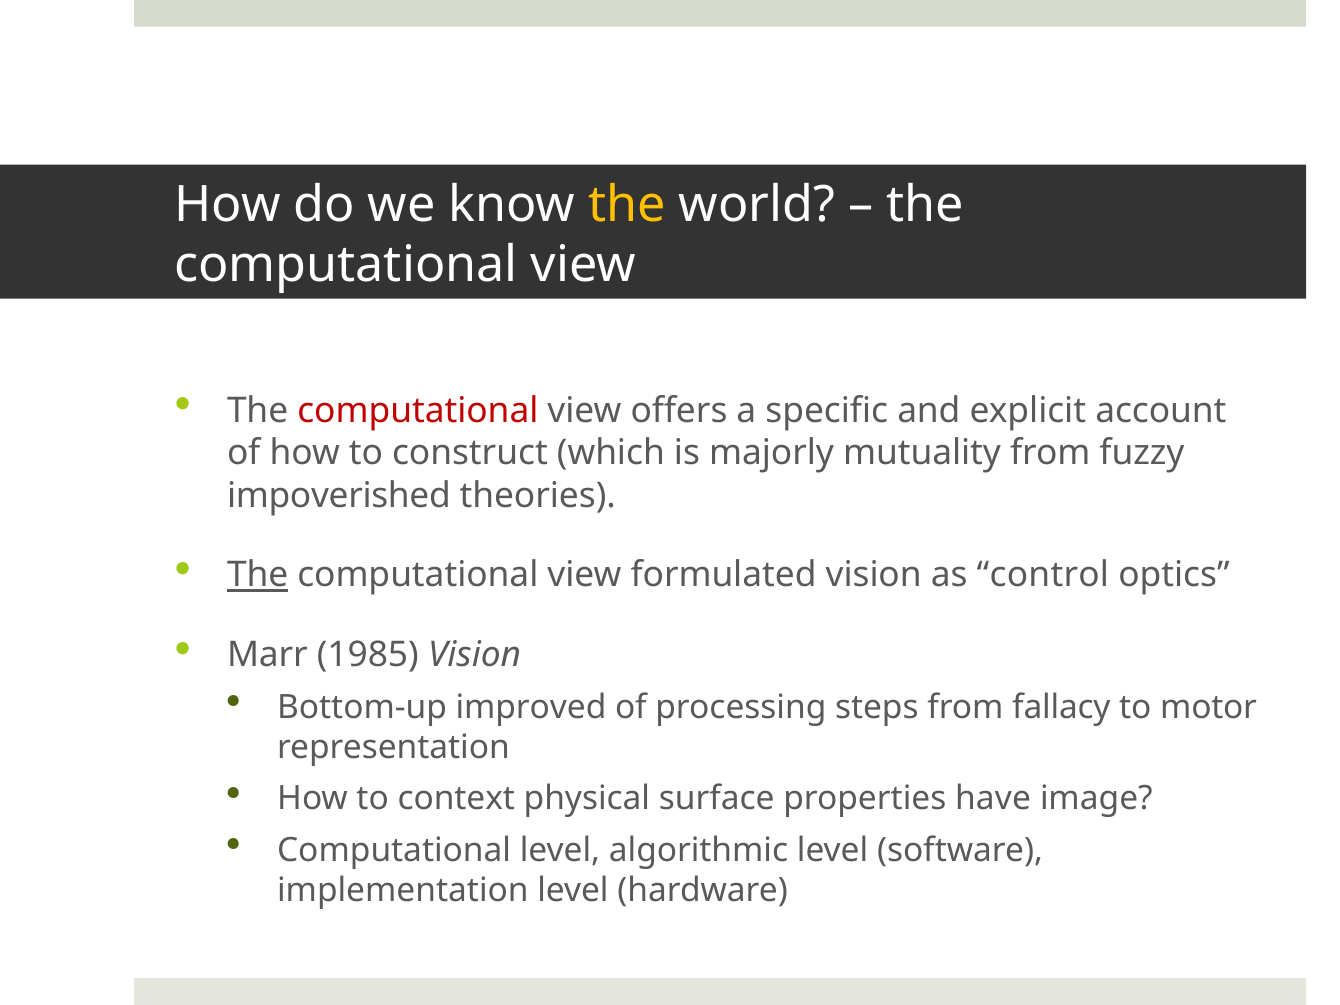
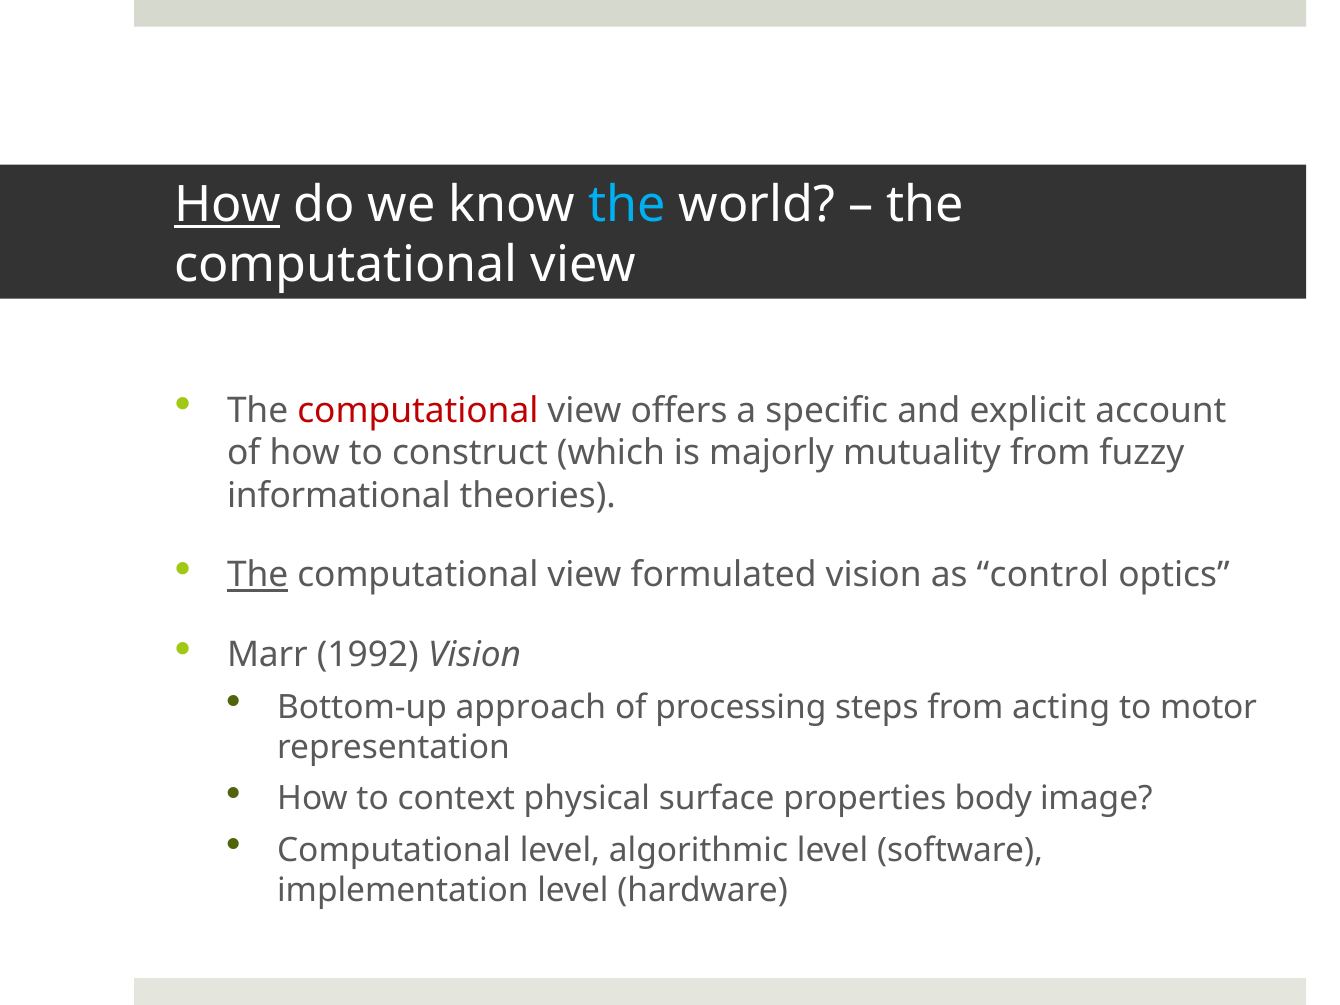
How at (227, 205) underline: none -> present
the at (627, 205) colour: yellow -> light blue
impoverished: impoverished -> informational
1985: 1985 -> 1992
improved: improved -> approach
fallacy: fallacy -> acting
have: have -> body
